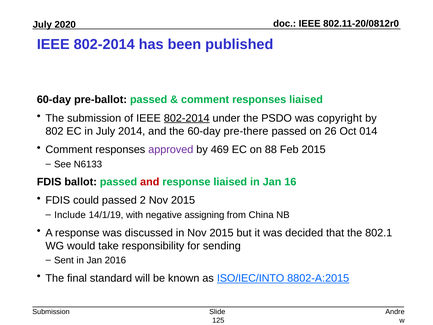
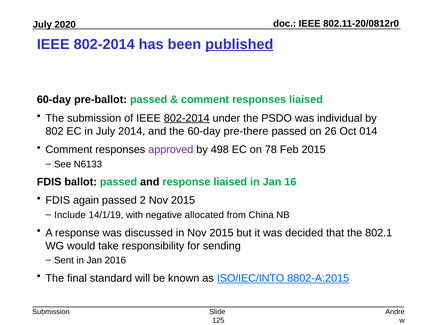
published underline: none -> present
copyright: copyright -> individual
469: 469 -> 498
88: 88 -> 78
and at (150, 182) colour: red -> black
could: could -> again
assigning: assigning -> allocated
